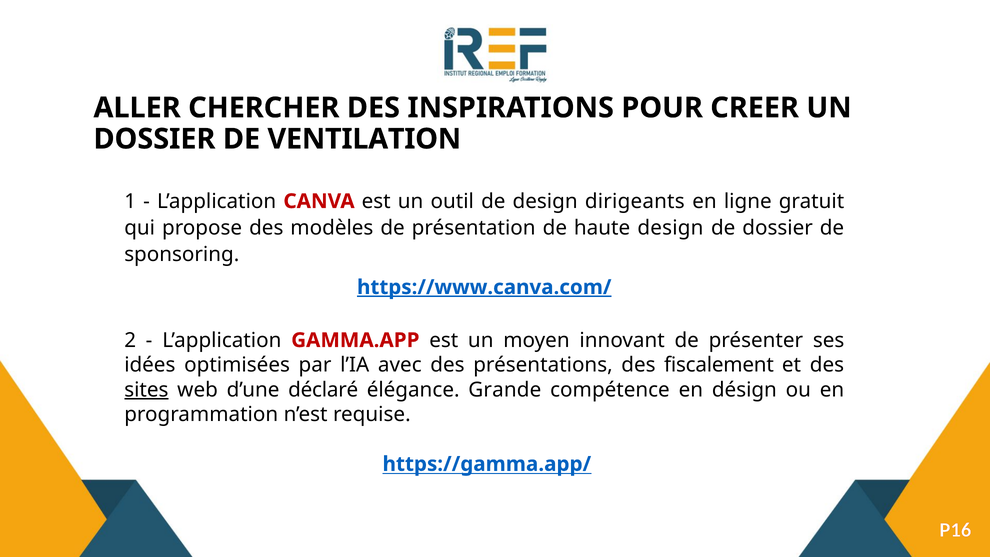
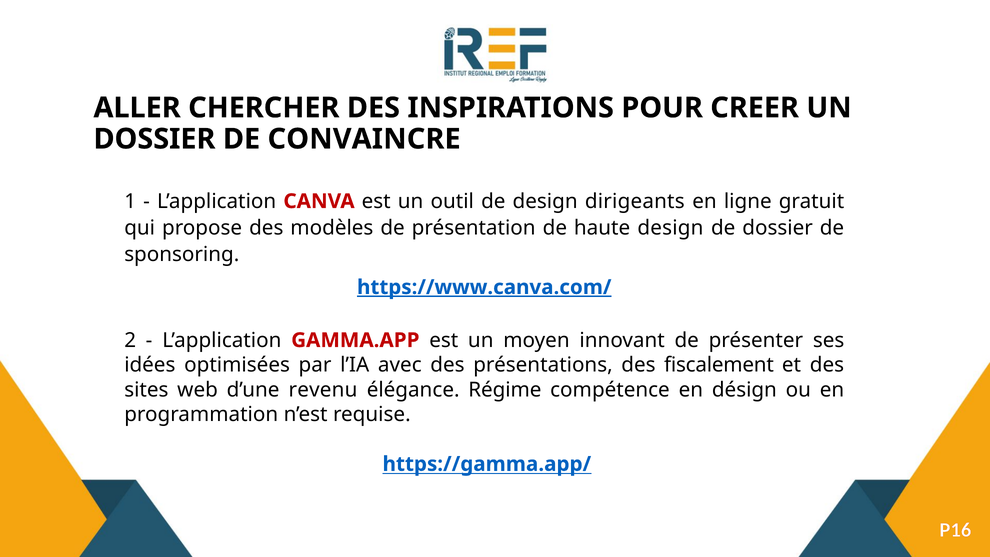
VENTILATION: VENTILATION -> CONVAINCRE
sites underline: present -> none
déclaré: déclaré -> revenu
Grande: Grande -> Régime
